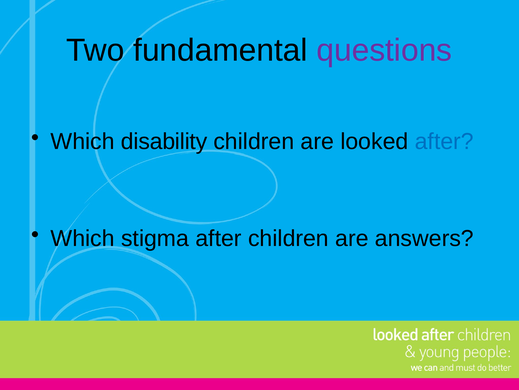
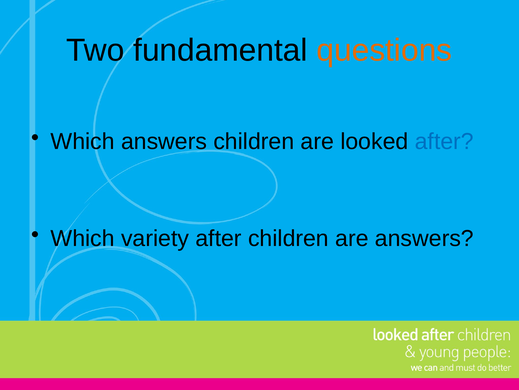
questions colour: purple -> orange
Which disability: disability -> answers
stigma: stigma -> variety
